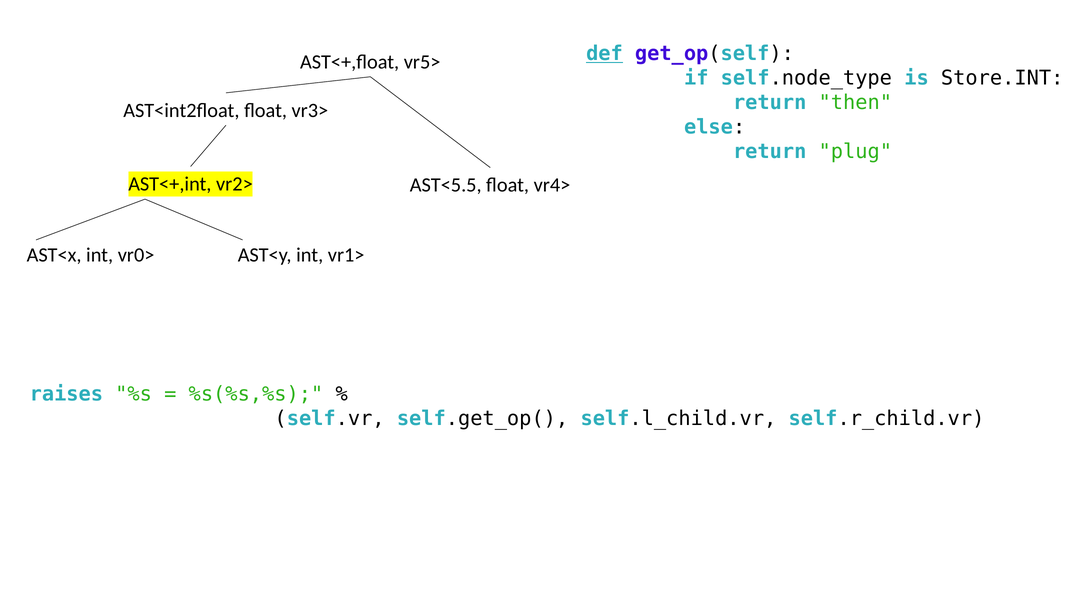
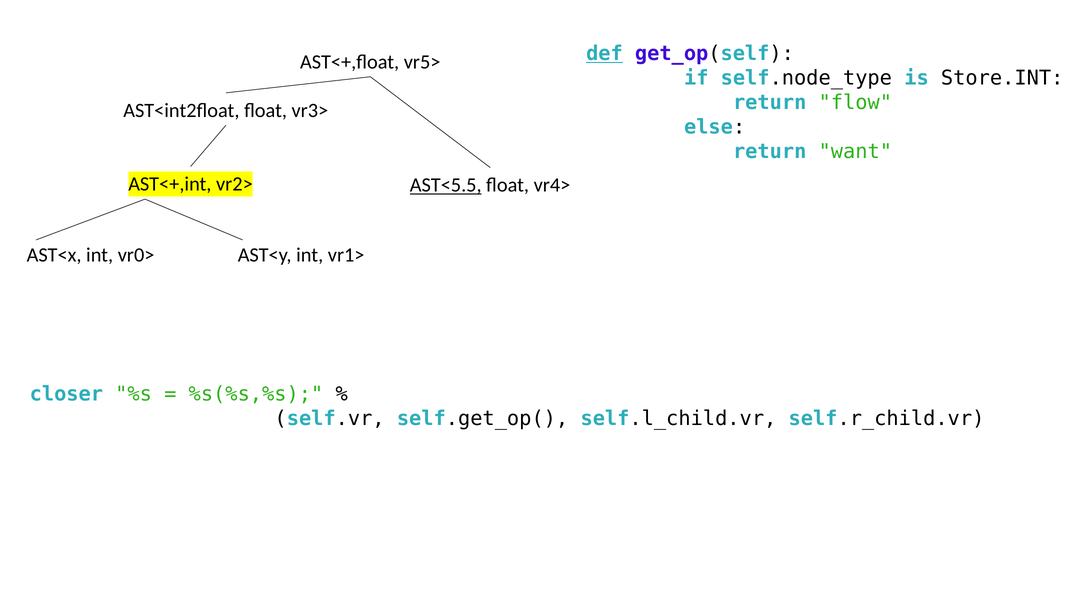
then: then -> flow
plug: plug -> want
AST<5.5 underline: none -> present
raises: raises -> closer
